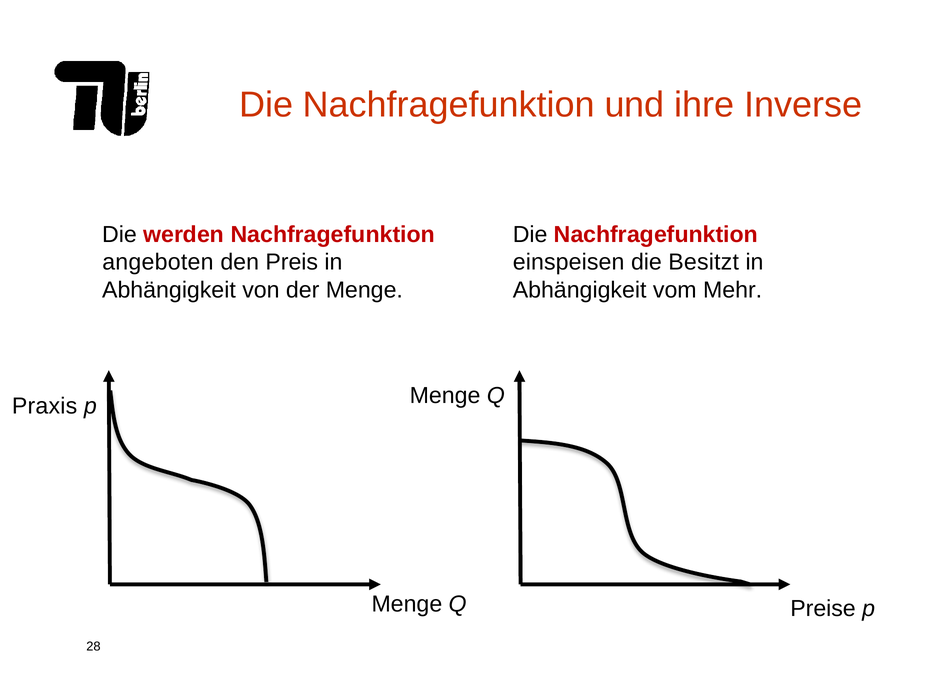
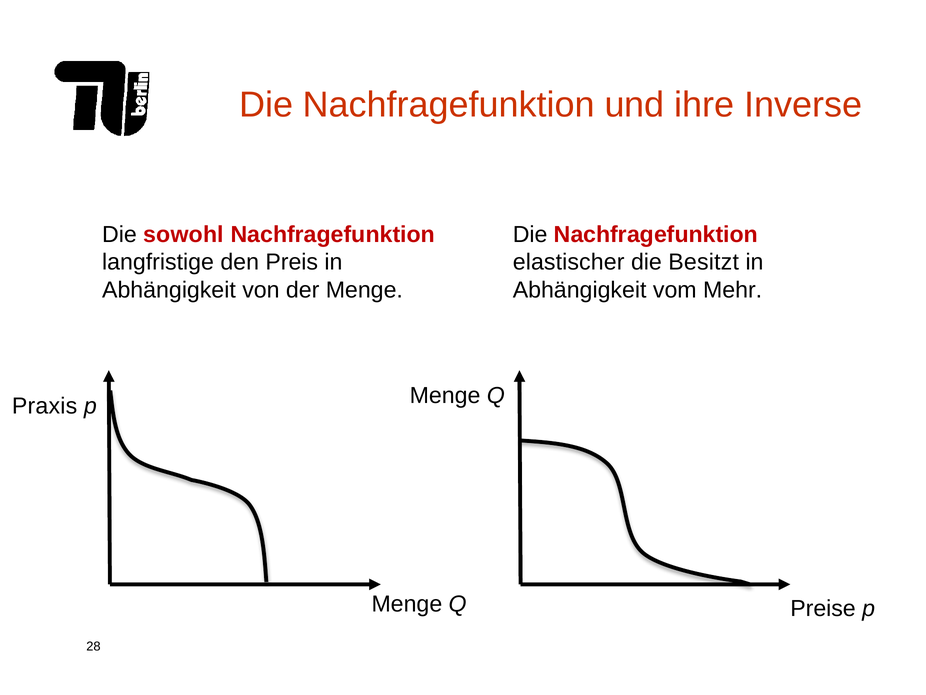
werden: werden -> sowohl
angeboten: angeboten -> langfristige
einspeisen: einspeisen -> elastischer
